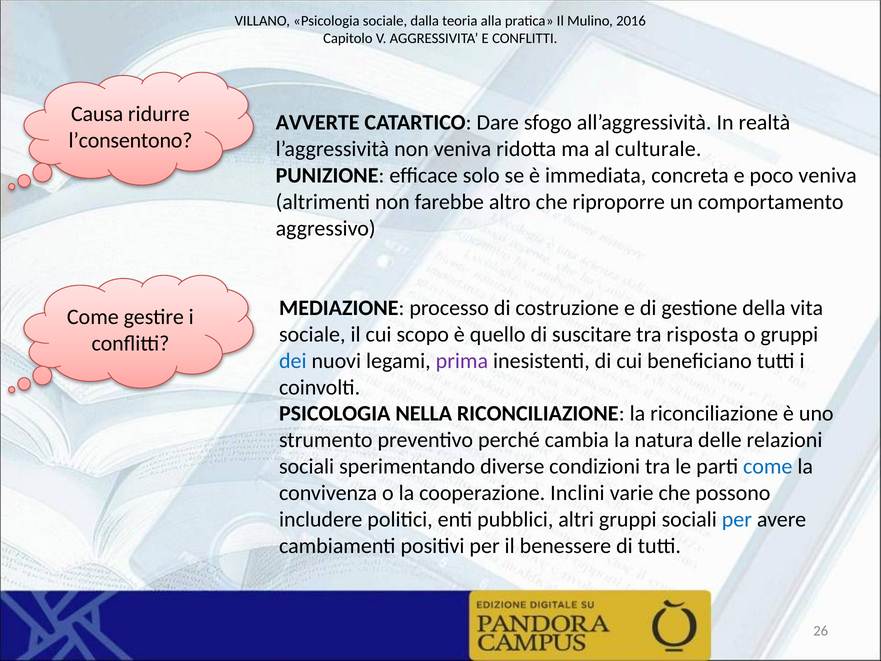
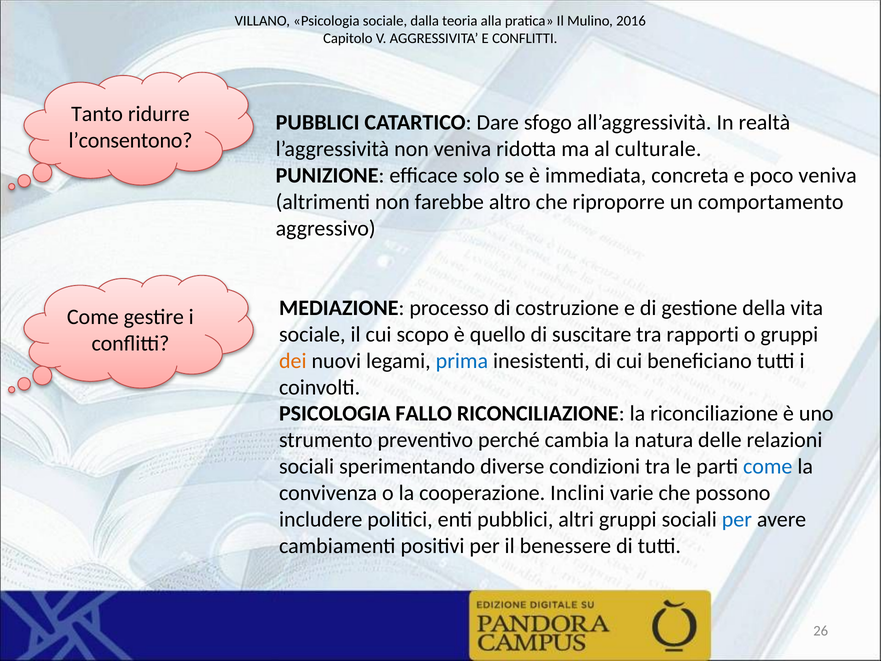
Causa: Causa -> Tanto
AVVERTE at (318, 122): AVVERTE -> PUBBLICI
risposta: risposta -> rapporti
dei colour: blue -> orange
prima colour: purple -> blue
NELLA: NELLA -> FALLO
